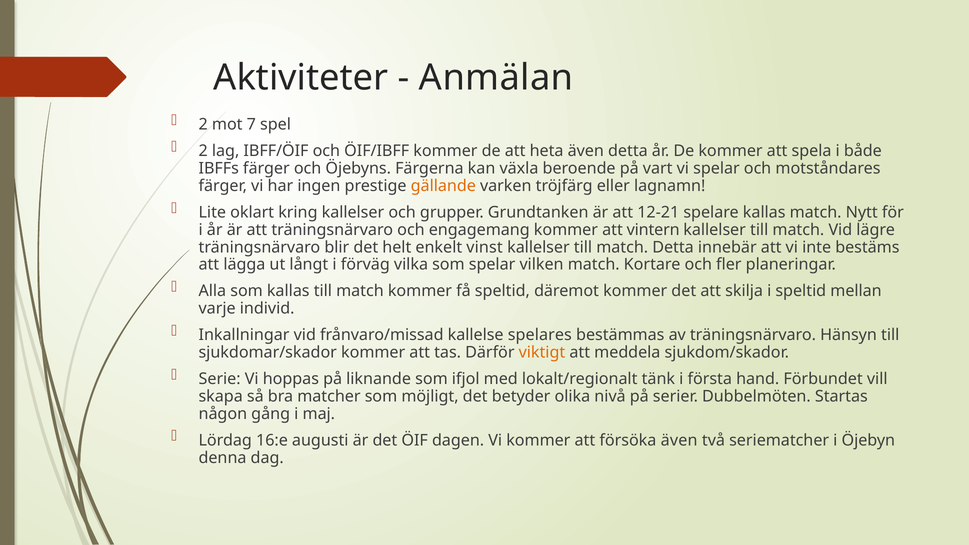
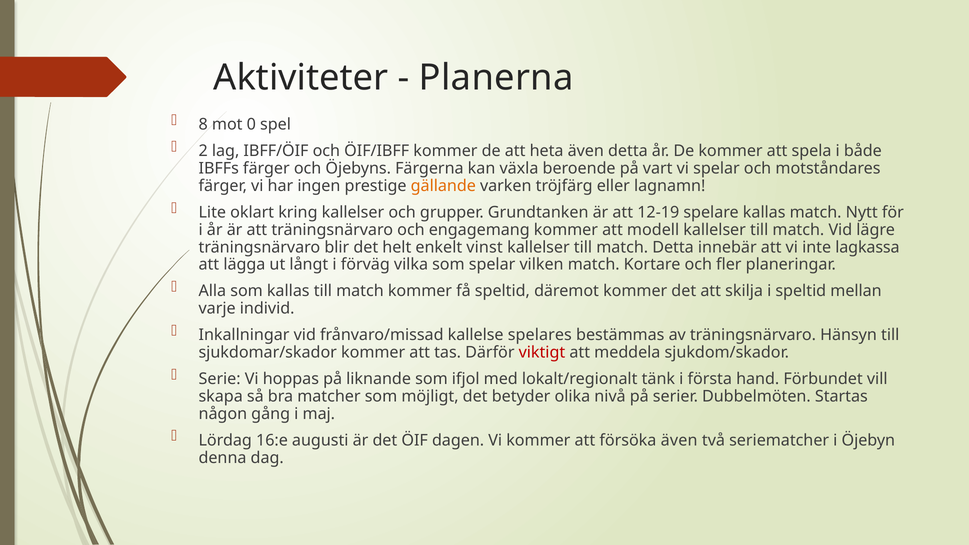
Anmälan: Anmälan -> Planerna
2 at (203, 125): 2 -> 8
7: 7 -> 0
12-21: 12-21 -> 12-19
vintern: vintern -> modell
bestäms: bestäms -> lagkassa
viktigt colour: orange -> red
